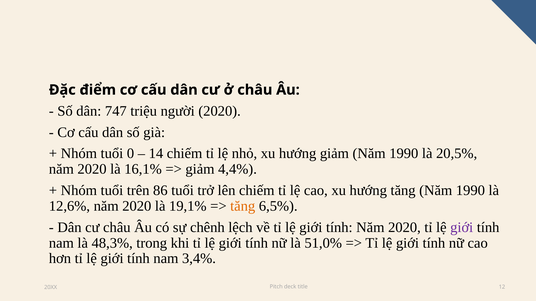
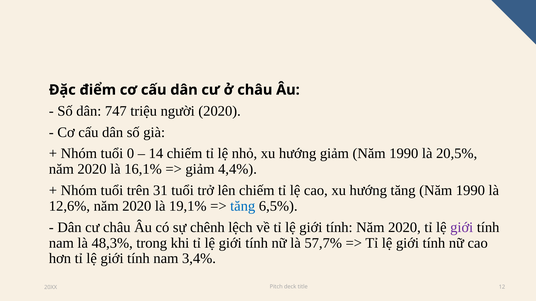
86: 86 -> 31
tăng at (243, 206) colour: orange -> blue
51,0%: 51,0% -> 57,7%
